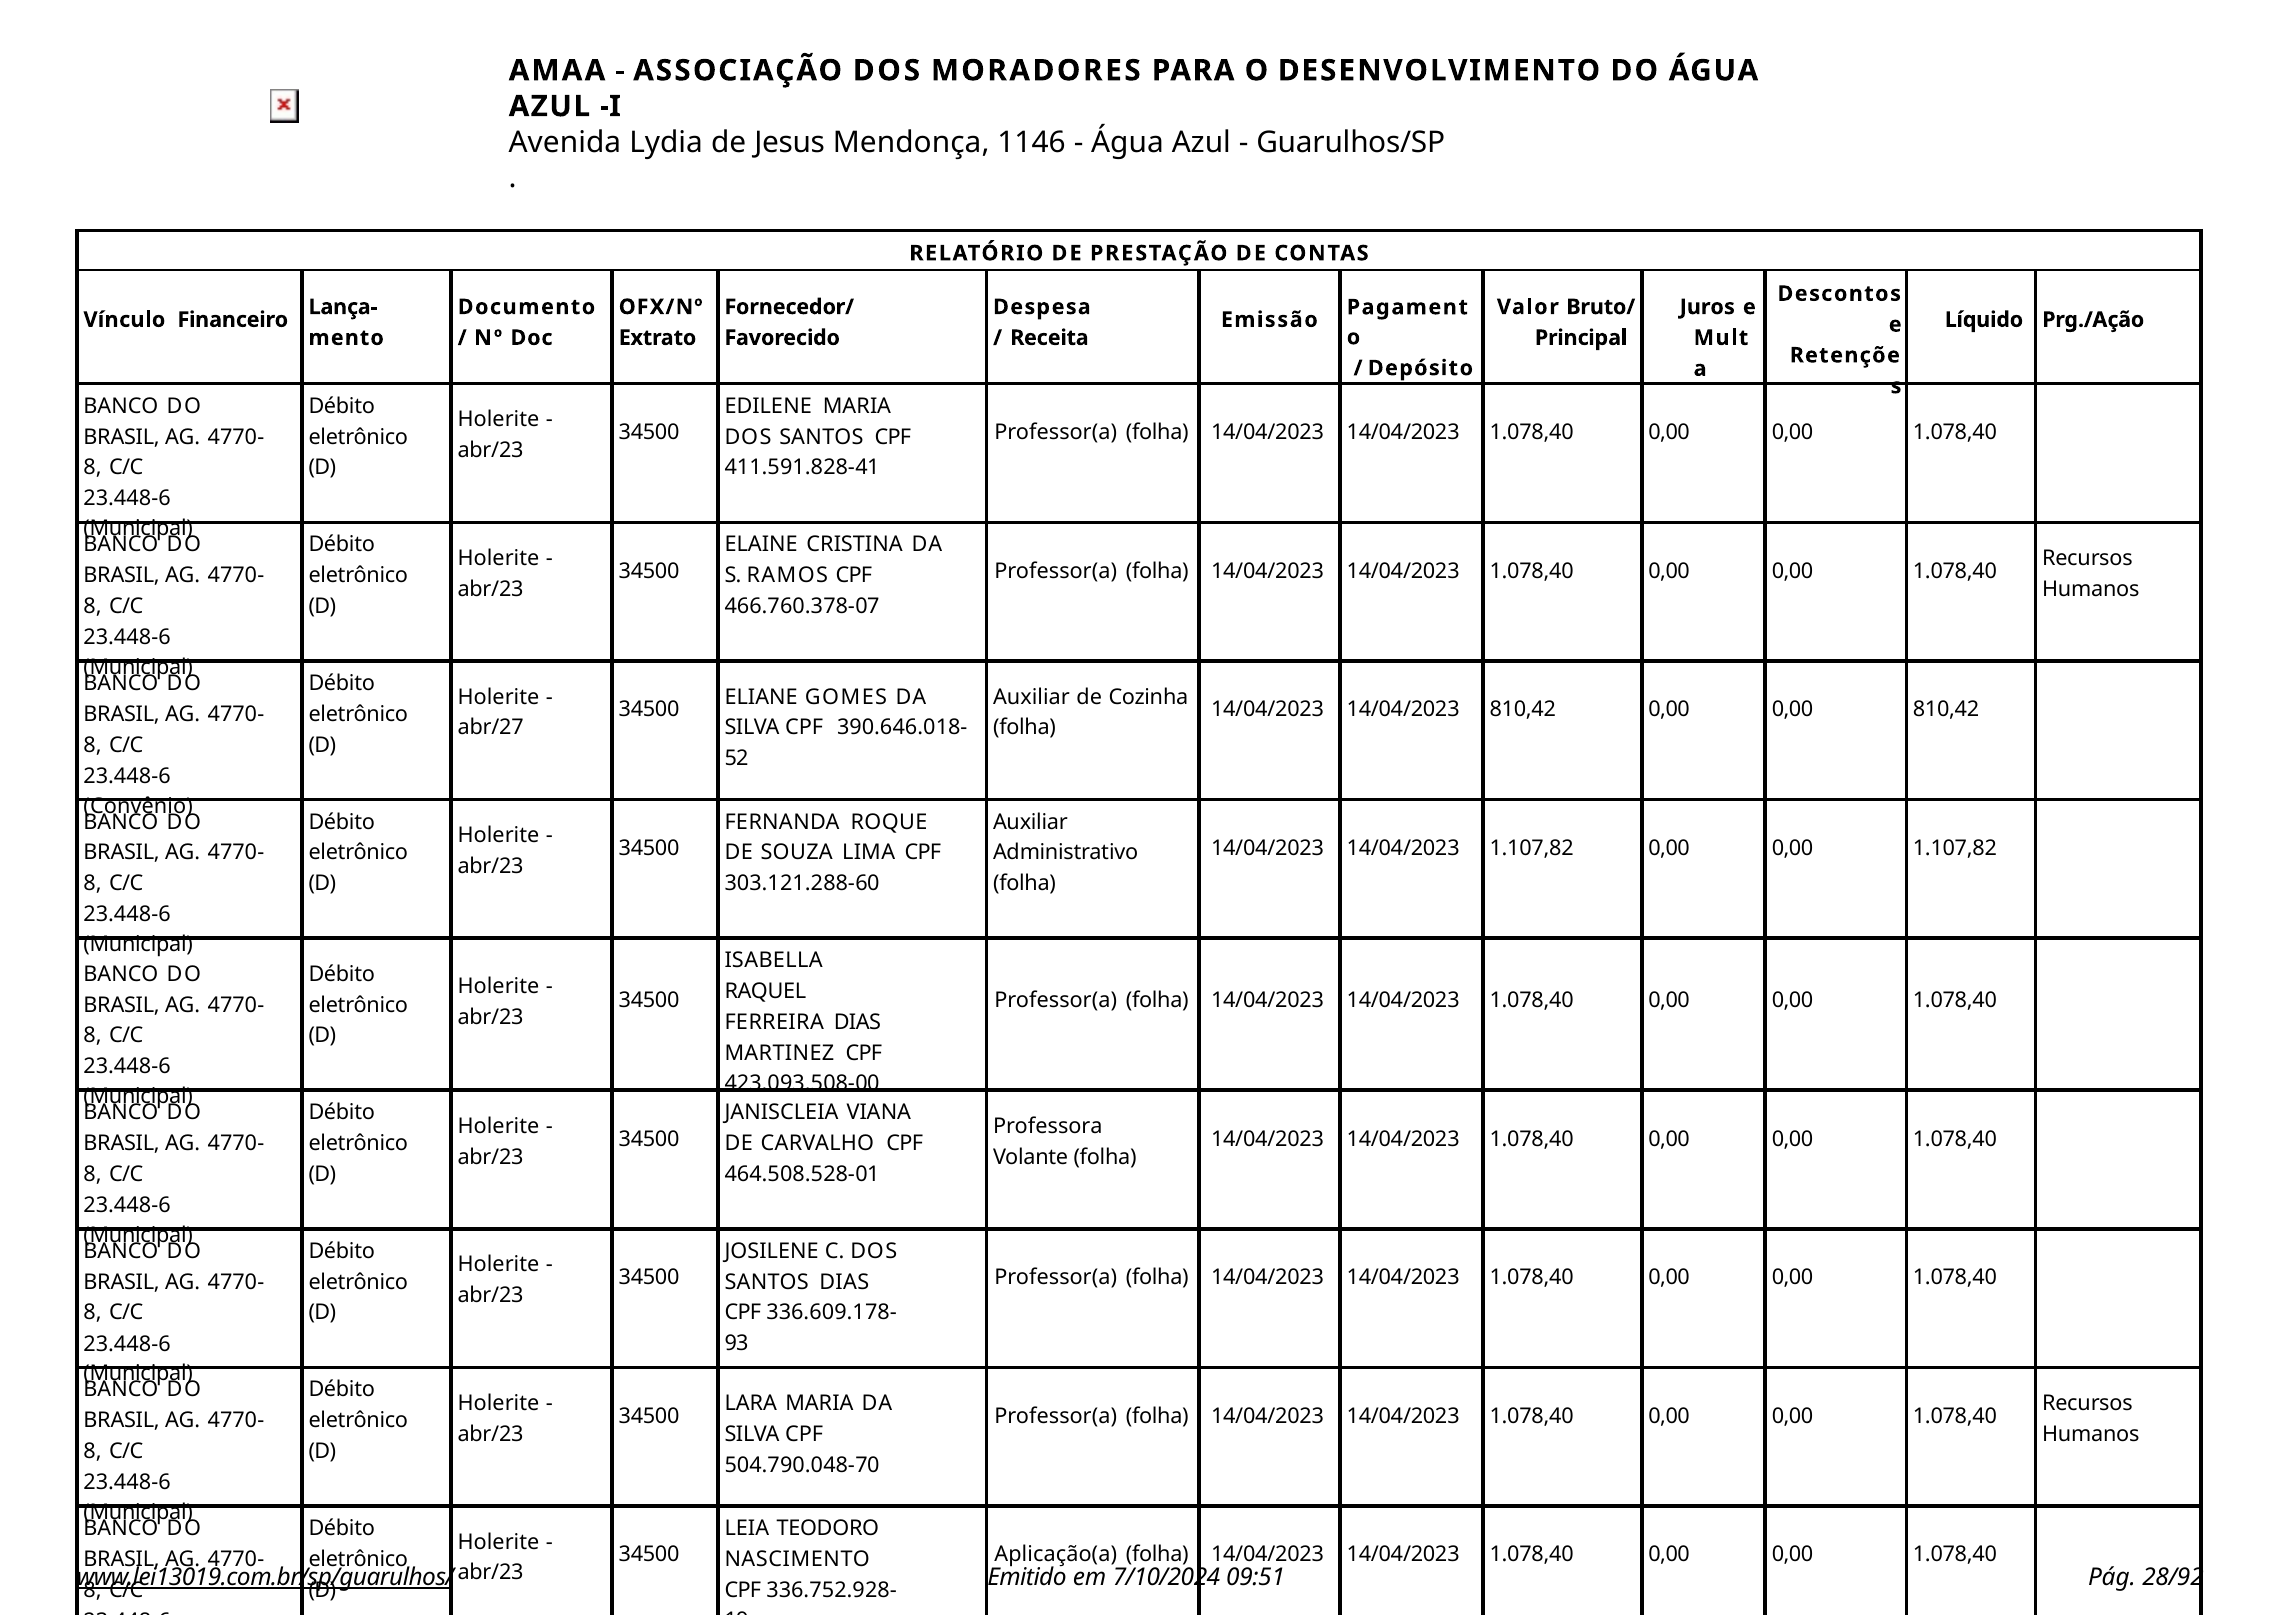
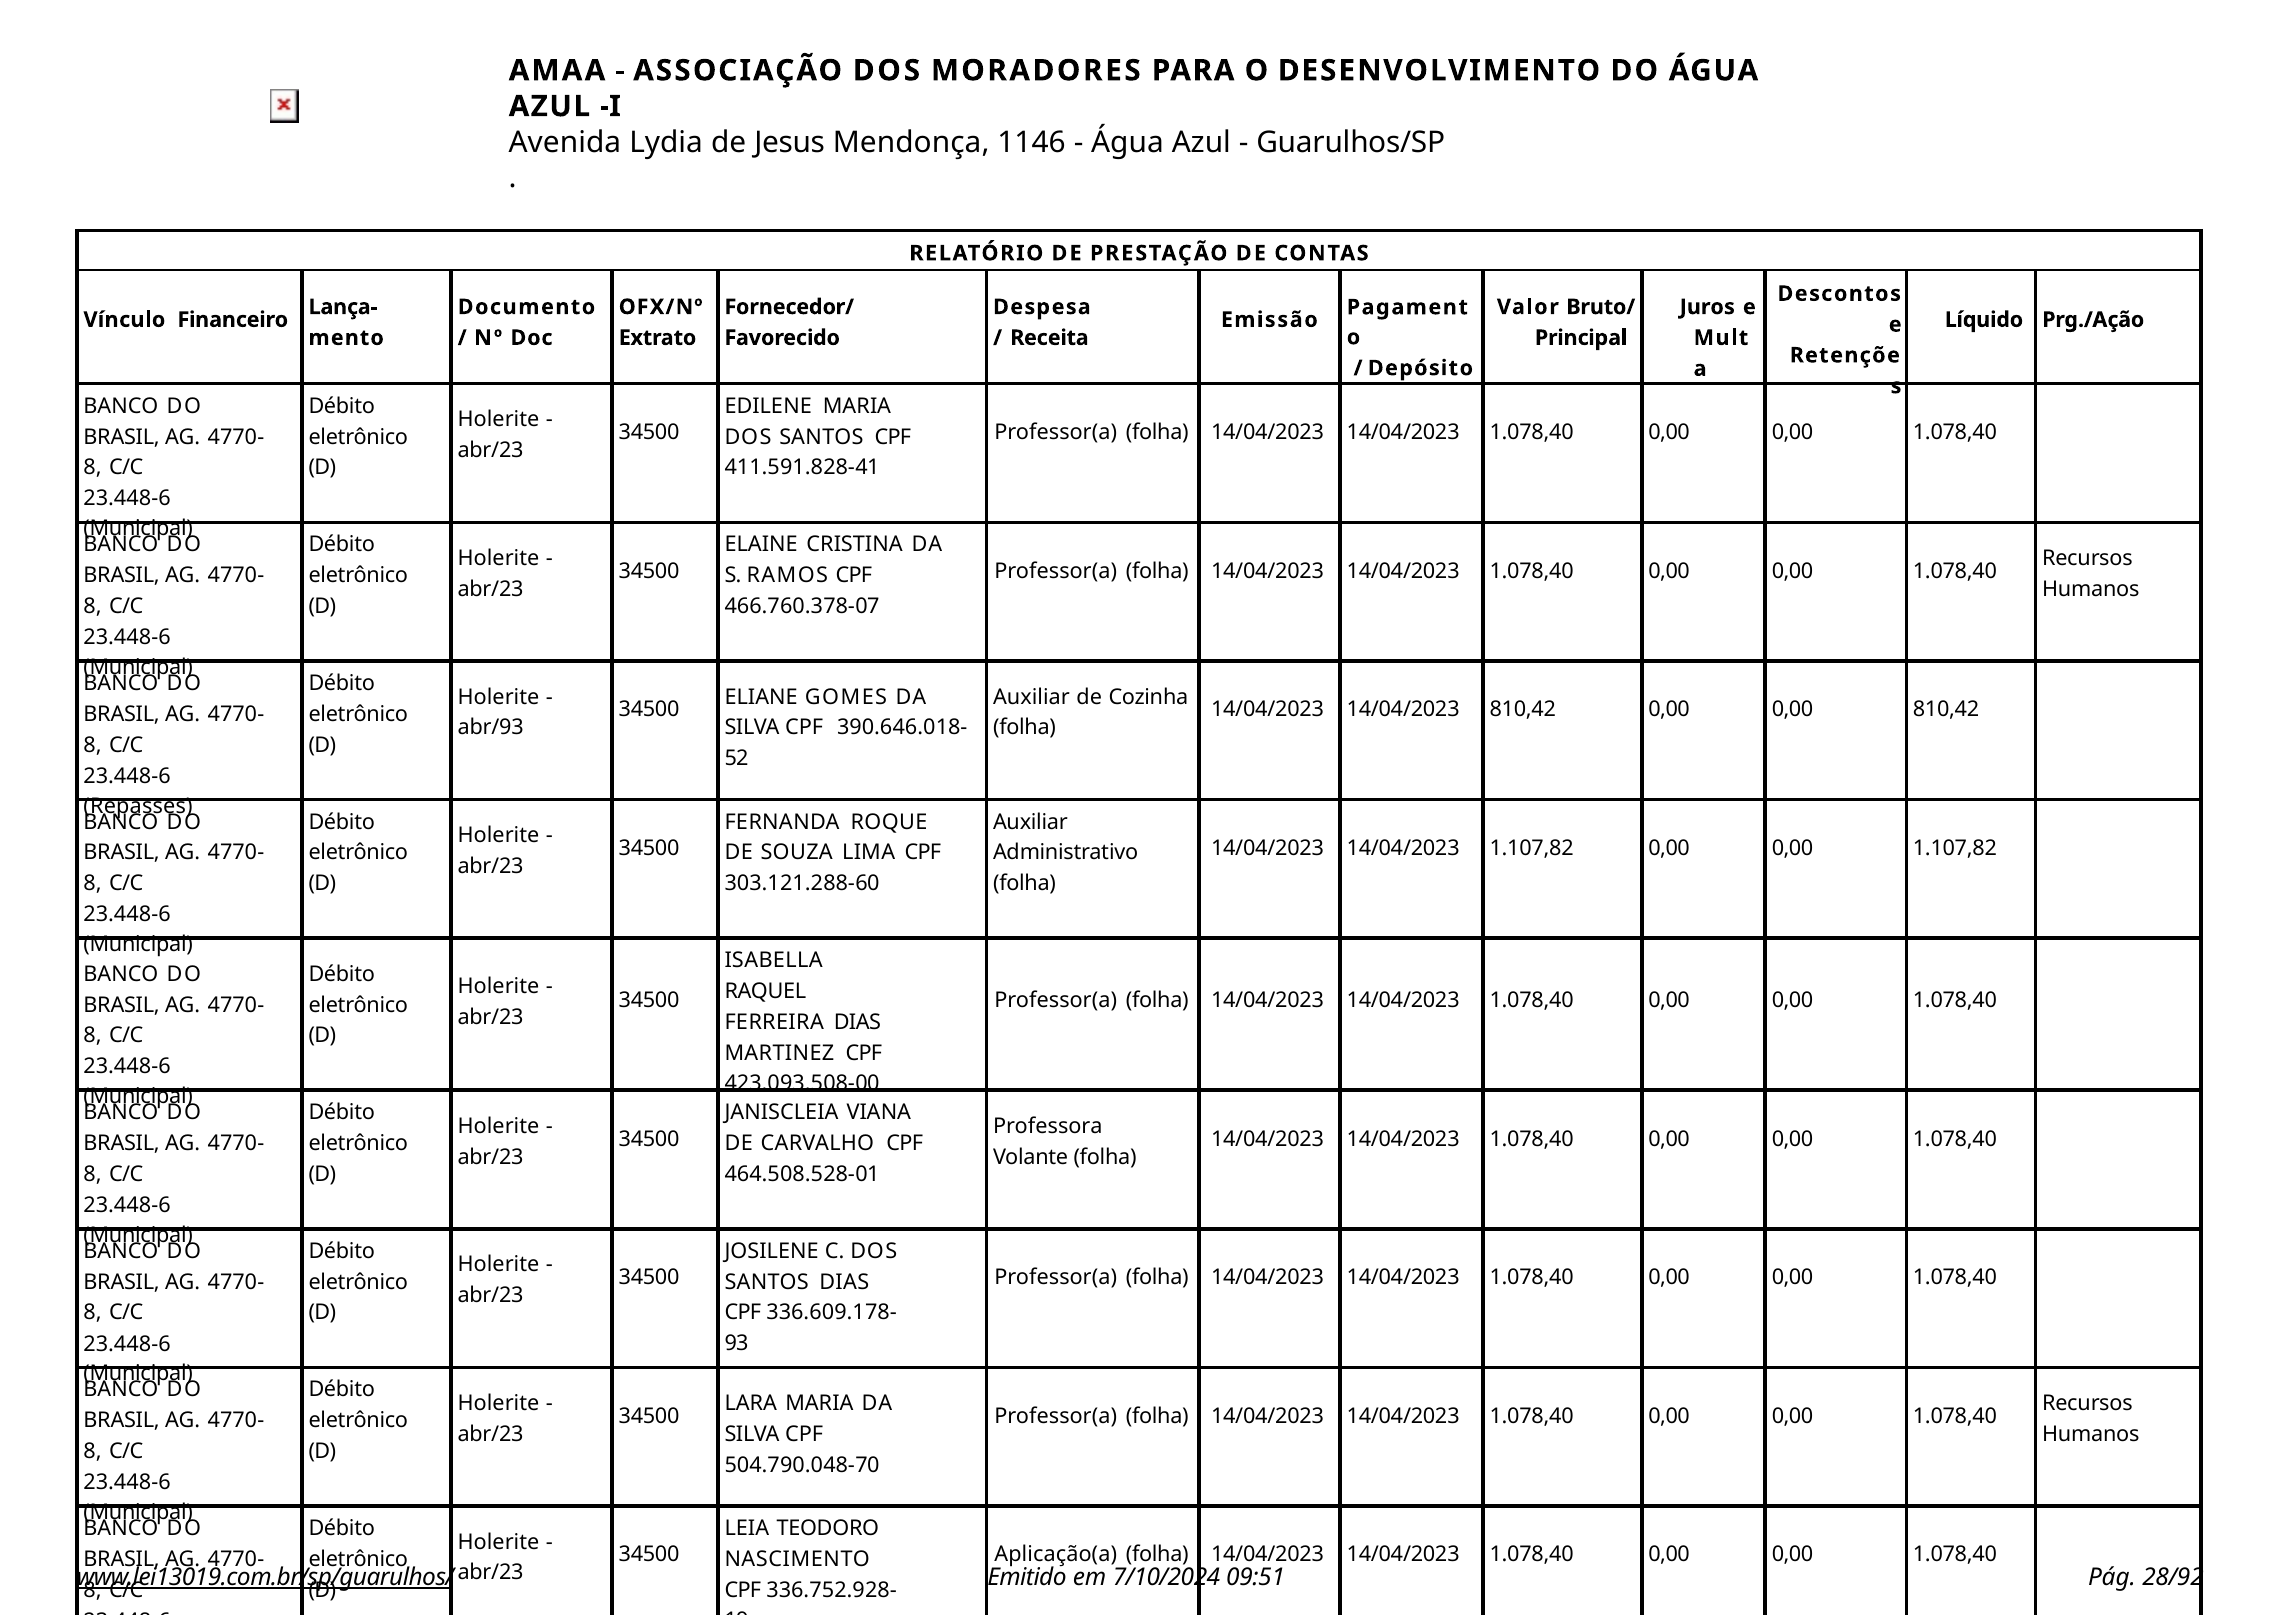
abr/27: abr/27 -> abr/93
Convênio: Convênio -> Repasses
